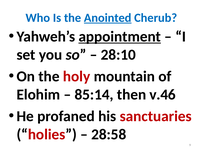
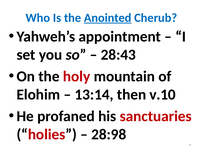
appointment underline: present -> none
28:10: 28:10 -> 28:43
85:14: 85:14 -> 13:14
v.46: v.46 -> v.10
28:58: 28:58 -> 28:98
